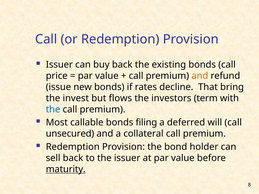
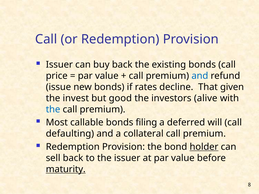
and at (200, 76) colour: orange -> blue
bring: bring -> given
flows: flows -> good
term: term -> alive
unsecured: unsecured -> defaulting
holder underline: none -> present
